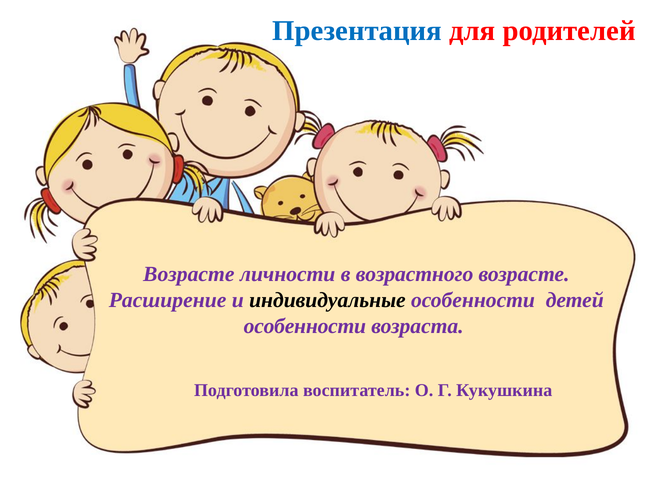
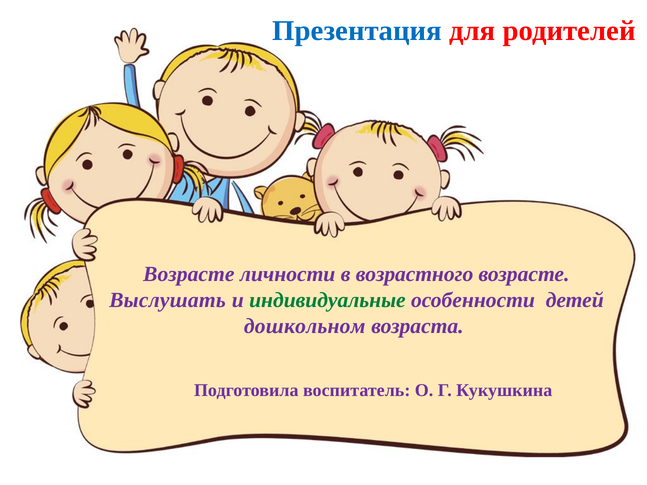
Расширение: Расширение -> Выслушать
индивидуальные colour: black -> green
особенности at (305, 326): особенности -> дошкольном
